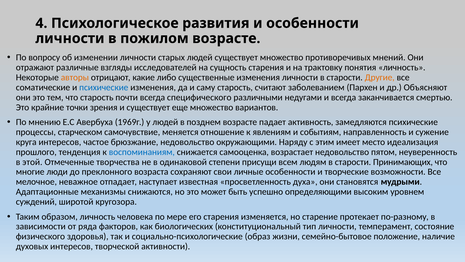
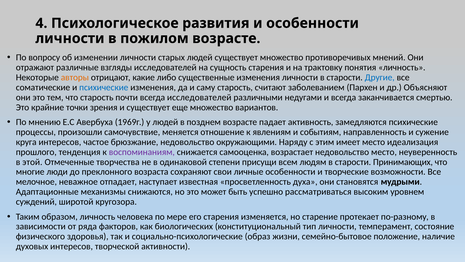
Другие colour: orange -> blue
всегда специфического: специфического -> исследователей
старческом: старческом -> произошли
воспоминаниям colour: blue -> purple
недовольство пятом: пятом -> место
определяющими: определяющими -> рассматриваться
